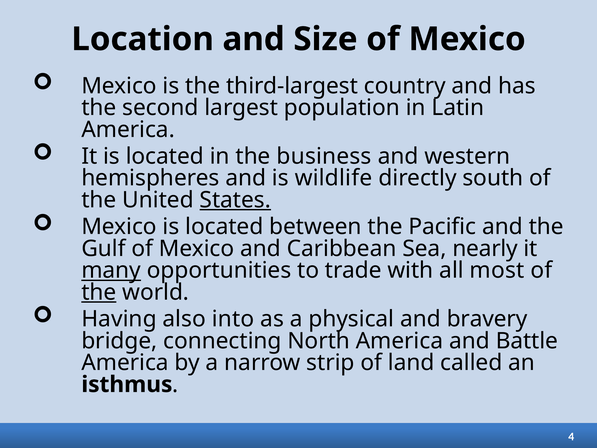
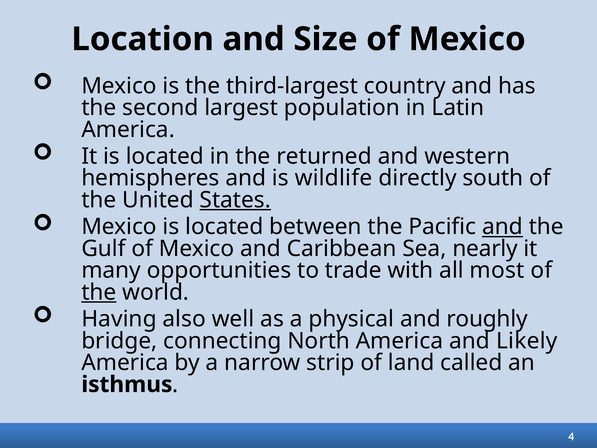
business: business -> returned
and at (502, 227) underline: none -> present
many underline: present -> none
into: into -> well
bravery: bravery -> roughly
Battle: Battle -> Likely
